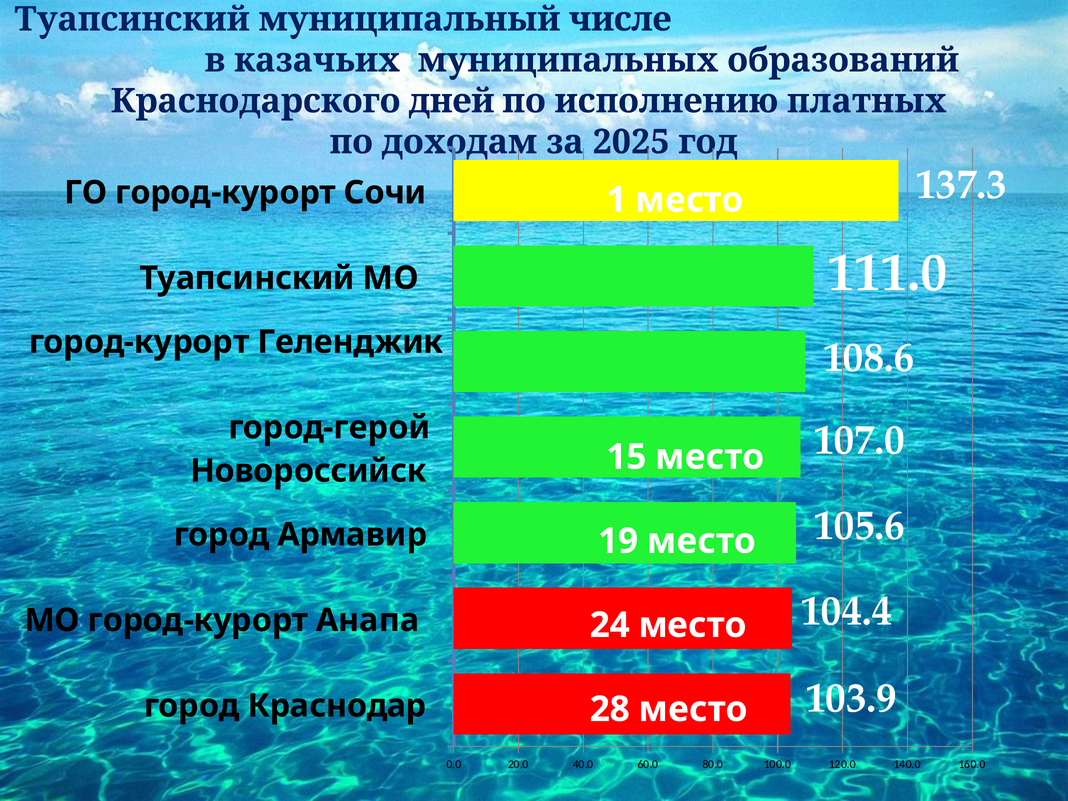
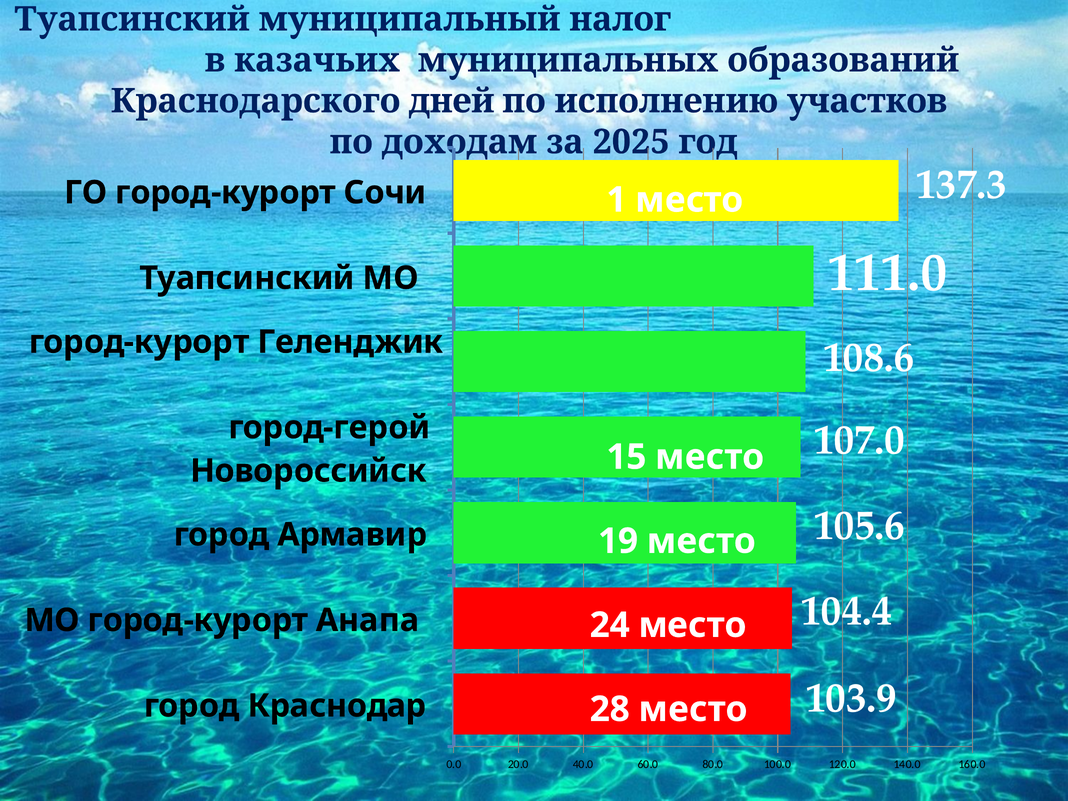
числе: числе -> налог
платных: платных -> участков
